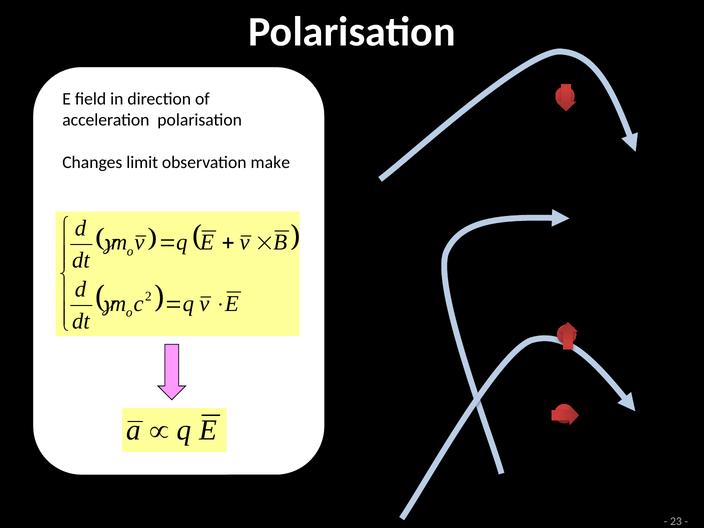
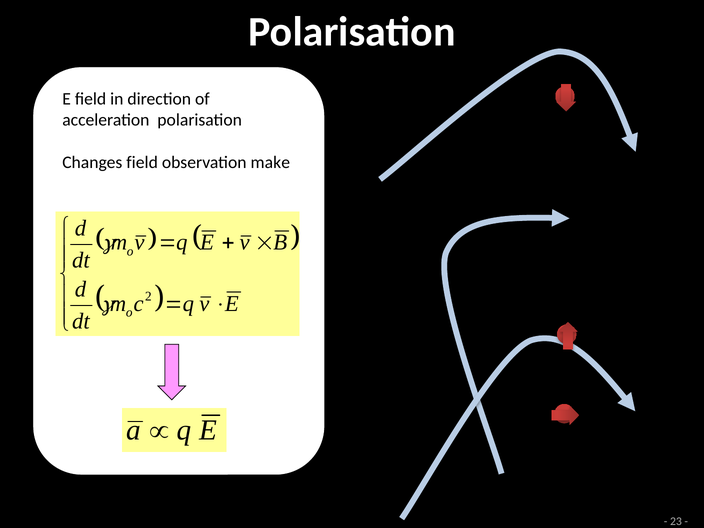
Changes limit: limit -> field
